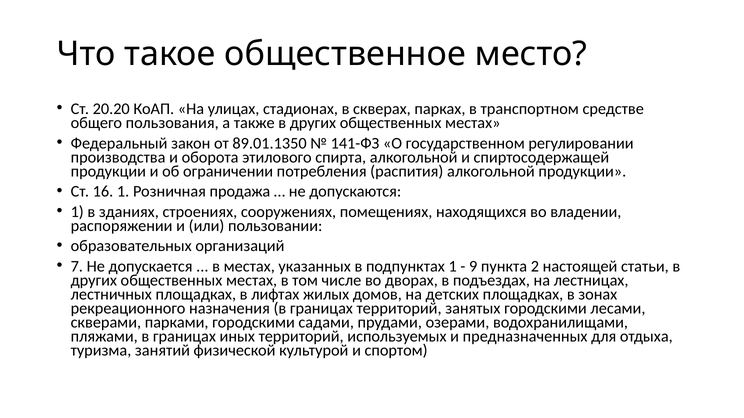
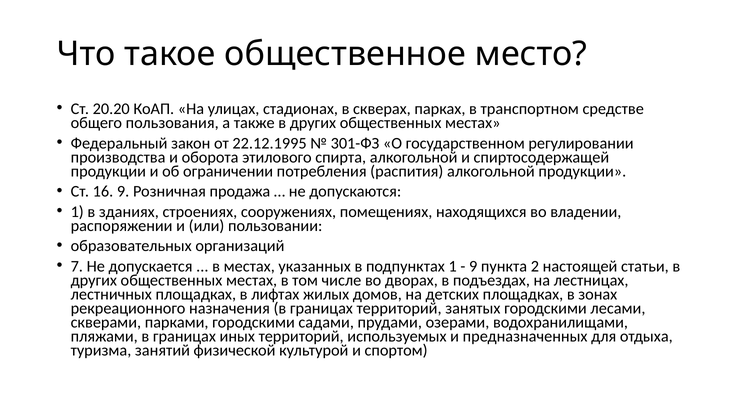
89.01.1350: 89.01.1350 -> 22.12.1995
141-ФЗ: 141-ФЗ -> 301-ФЗ
16 1: 1 -> 9
